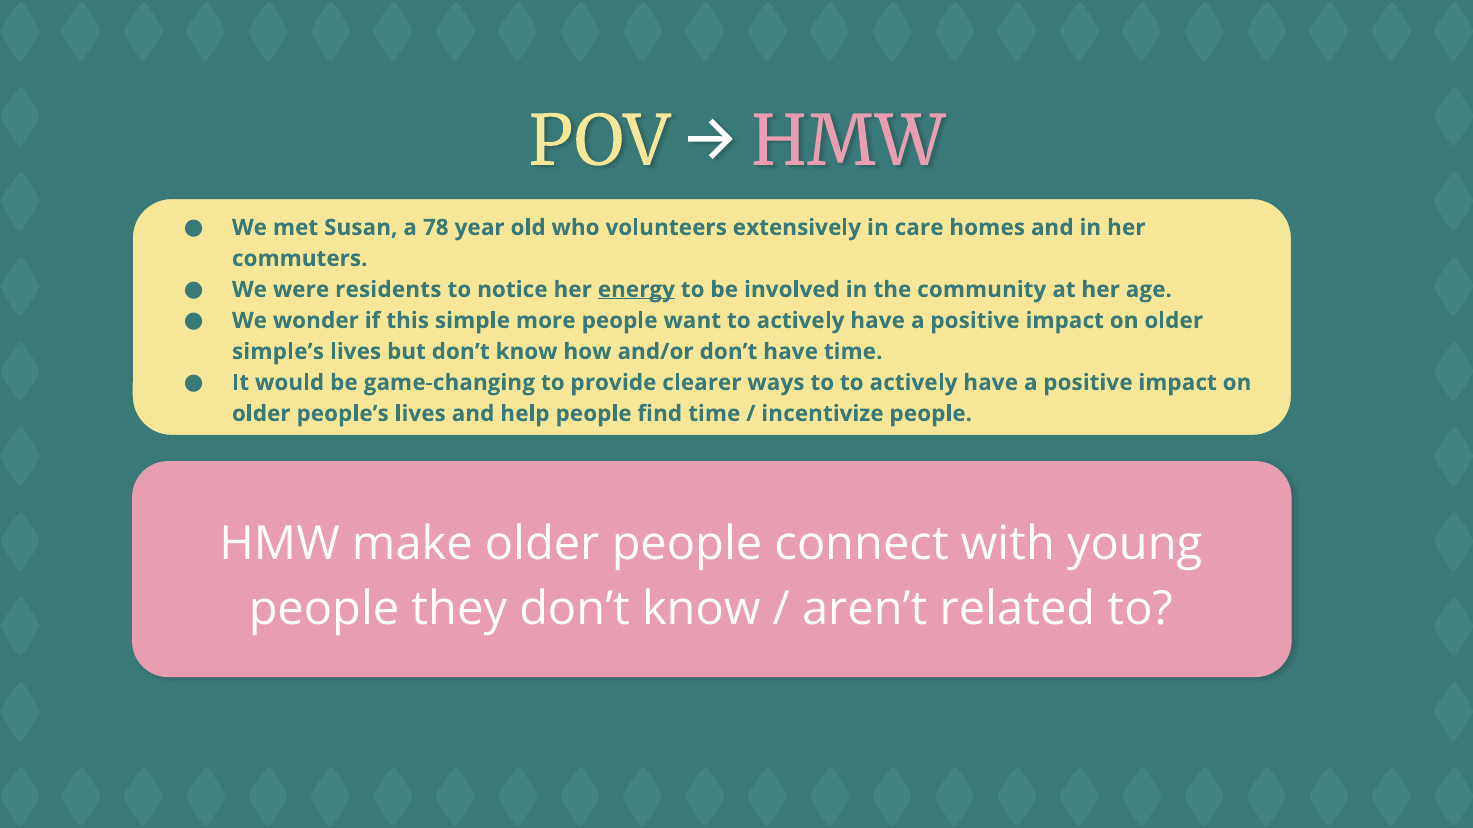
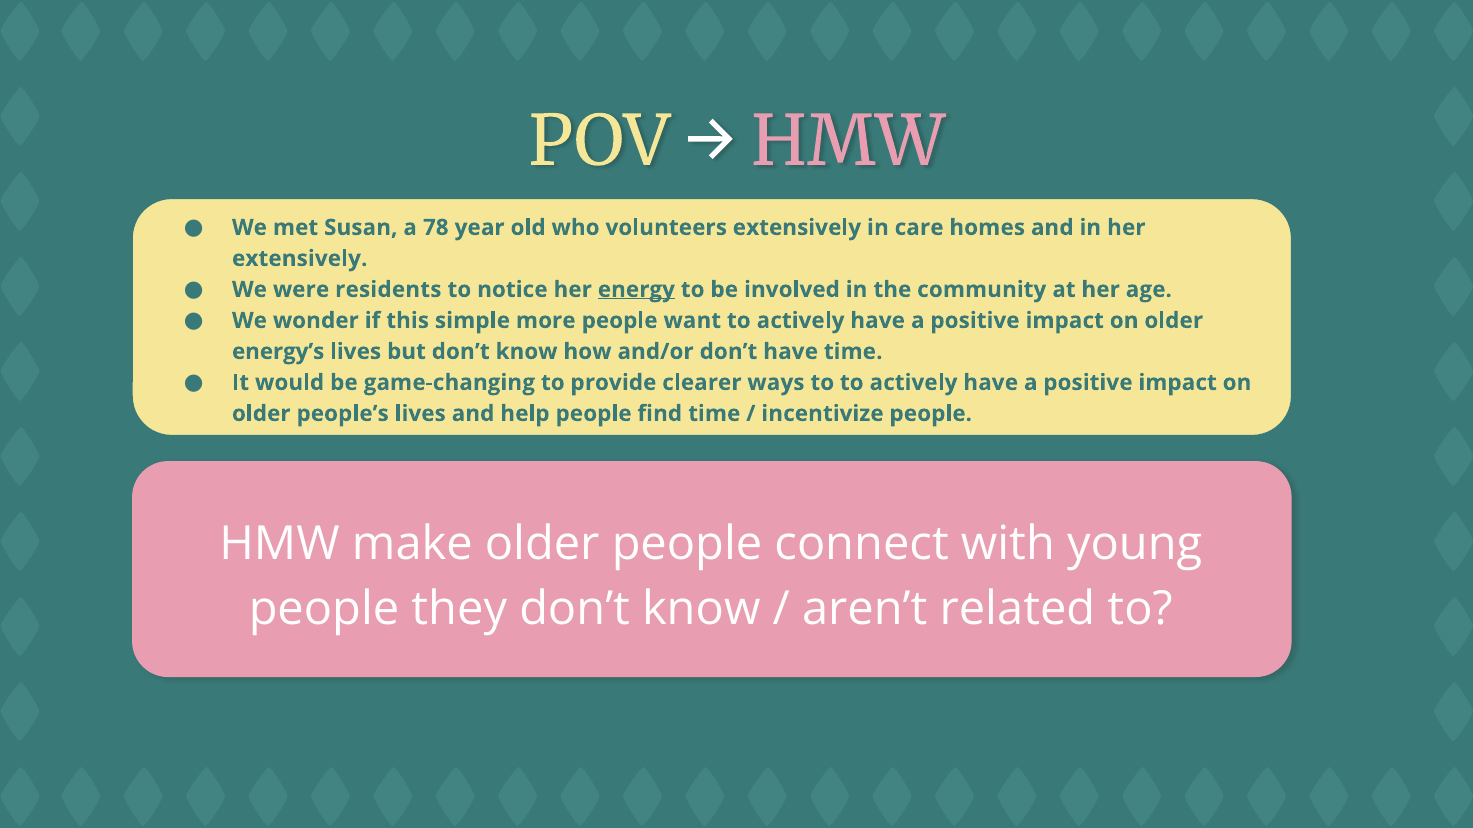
commuters at (300, 259): commuters -> extensively
simple’s: simple’s -> energy’s
